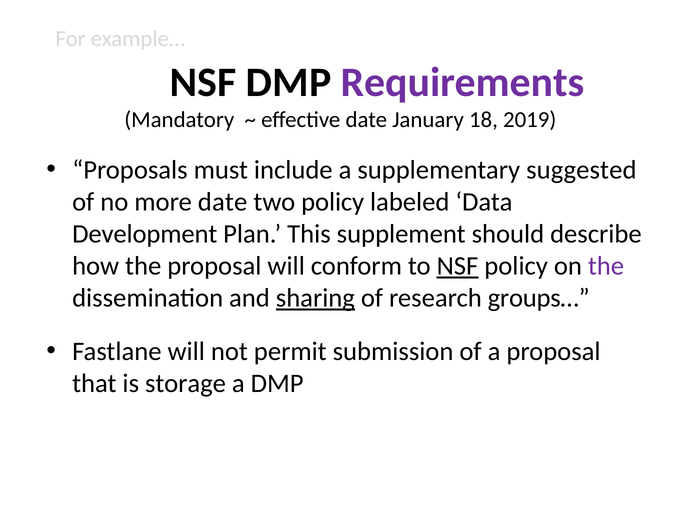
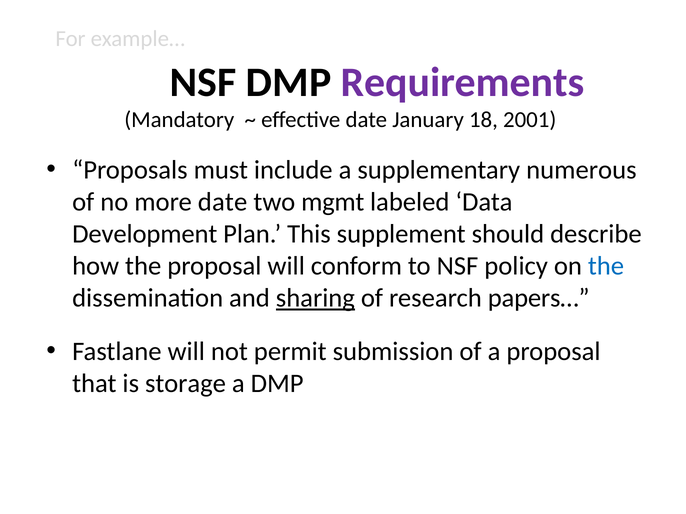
2019: 2019 -> 2001
suggested: suggested -> numerous
two policy: policy -> mgmt
NSF at (457, 266) underline: present -> none
the at (606, 266) colour: purple -> blue
groups…: groups… -> papers…
